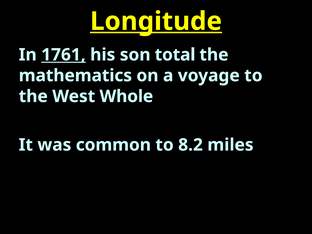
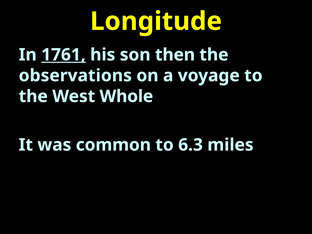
Longitude underline: present -> none
total: total -> then
mathematics: mathematics -> observations
8.2: 8.2 -> 6.3
